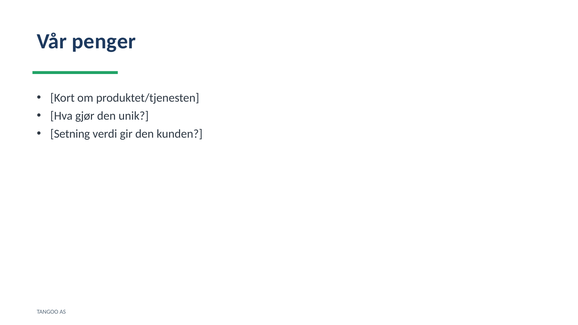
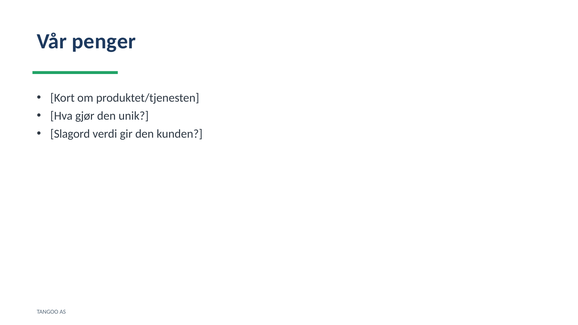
Setning: Setning -> Slagord
